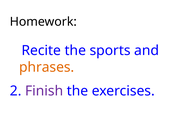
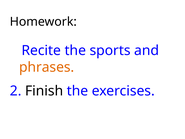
Finish colour: purple -> black
